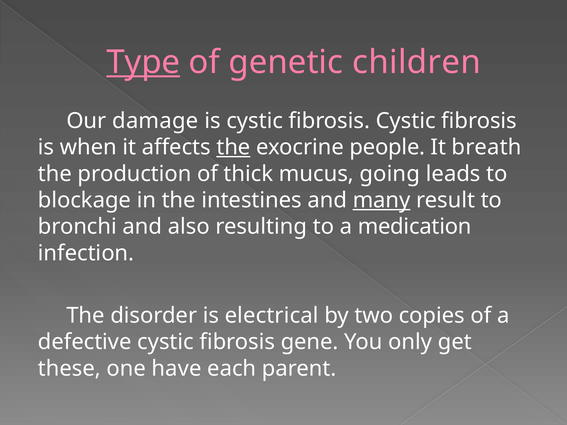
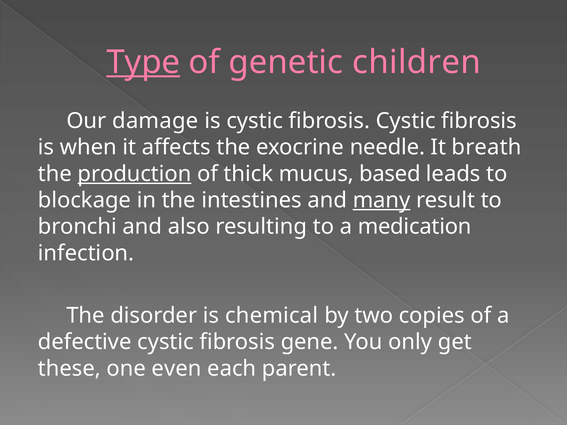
the at (233, 147) underline: present -> none
people: people -> needle
production underline: none -> present
going: going -> based
electrical: electrical -> chemical
have: have -> even
